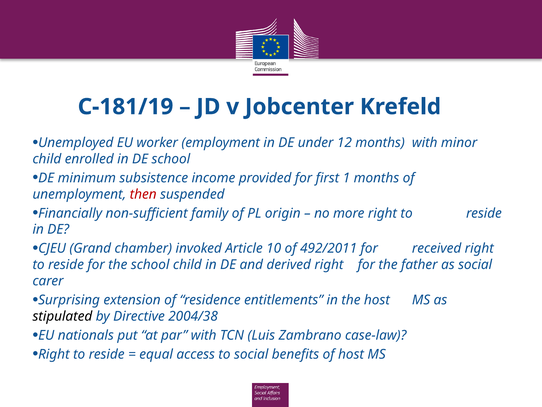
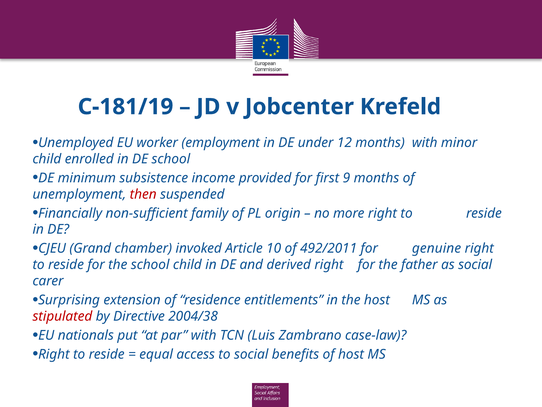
1: 1 -> 9
received: received -> genuine
stipulated colour: black -> red
